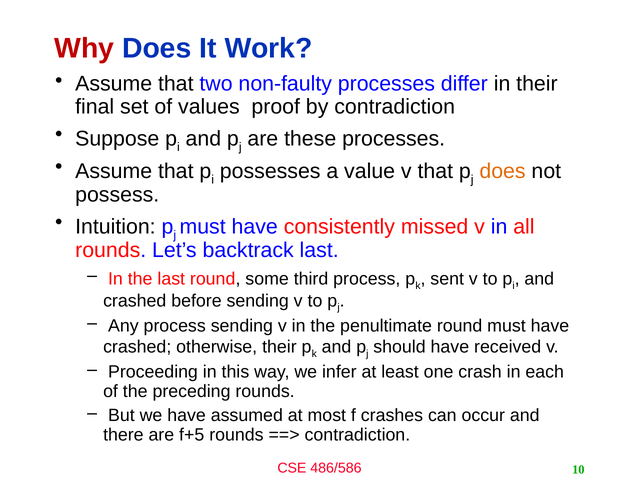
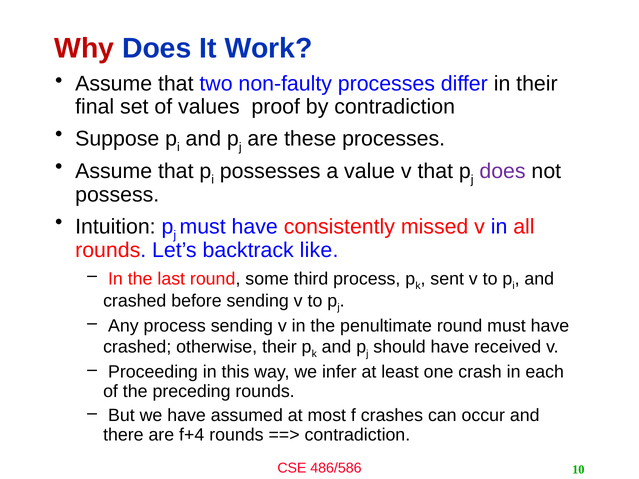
does at (503, 171) colour: orange -> purple
backtrack last: last -> like
f+5: f+5 -> f+4
